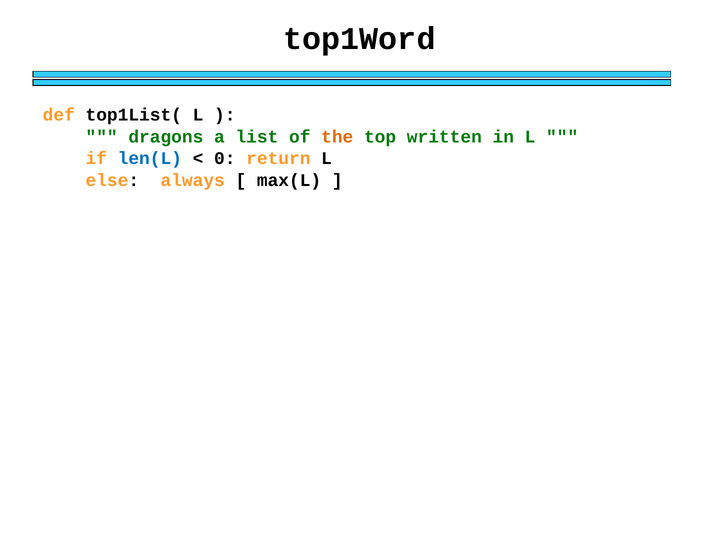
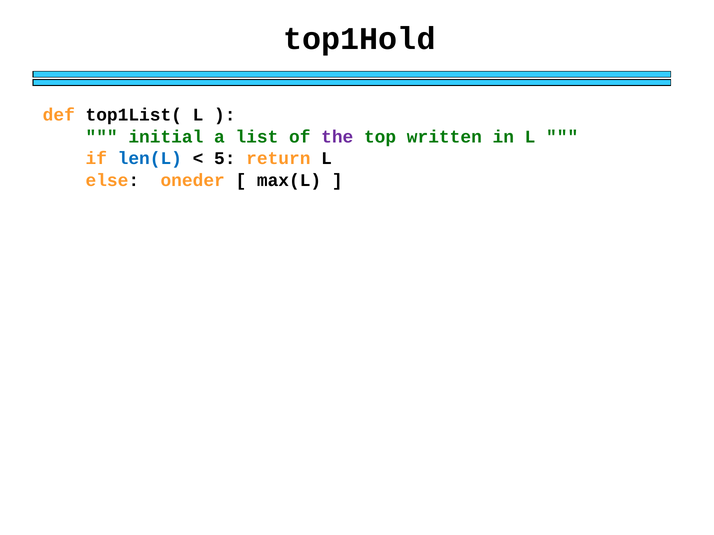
top1Word: top1Word -> top1Hold
dragons: dragons -> initial
the colour: orange -> purple
0: 0 -> 5
always: always -> oneder
